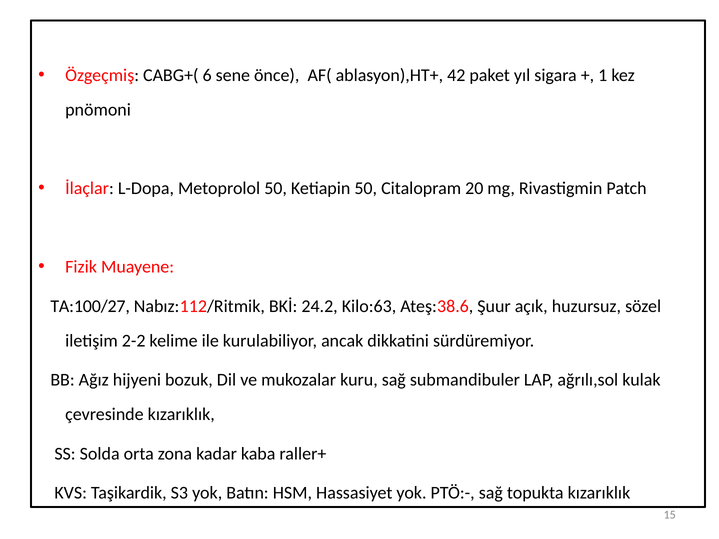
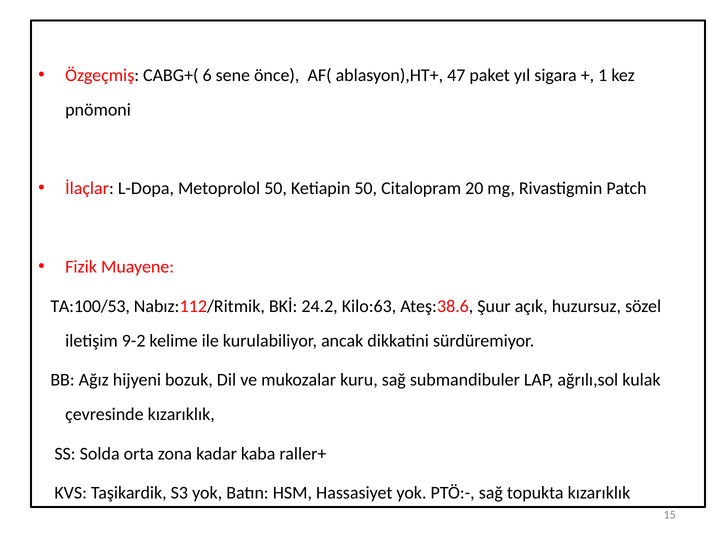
42: 42 -> 47
TA:100/27: TA:100/27 -> TA:100/53
2-2: 2-2 -> 9-2
